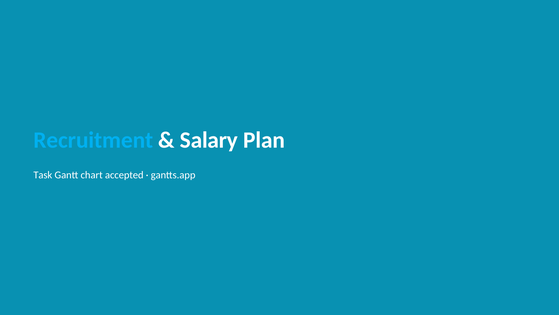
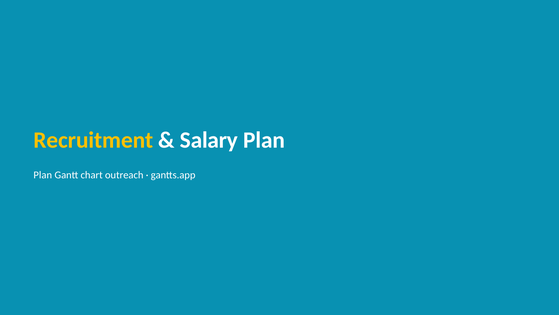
Recruitment colour: light blue -> yellow
Task at (43, 175): Task -> Plan
accepted: accepted -> outreach
